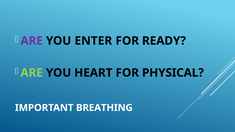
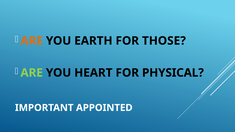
ARE at (32, 41) colour: purple -> orange
ENTER: ENTER -> EARTH
READY: READY -> THOSE
BREATHING: BREATHING -> APPOINTED
